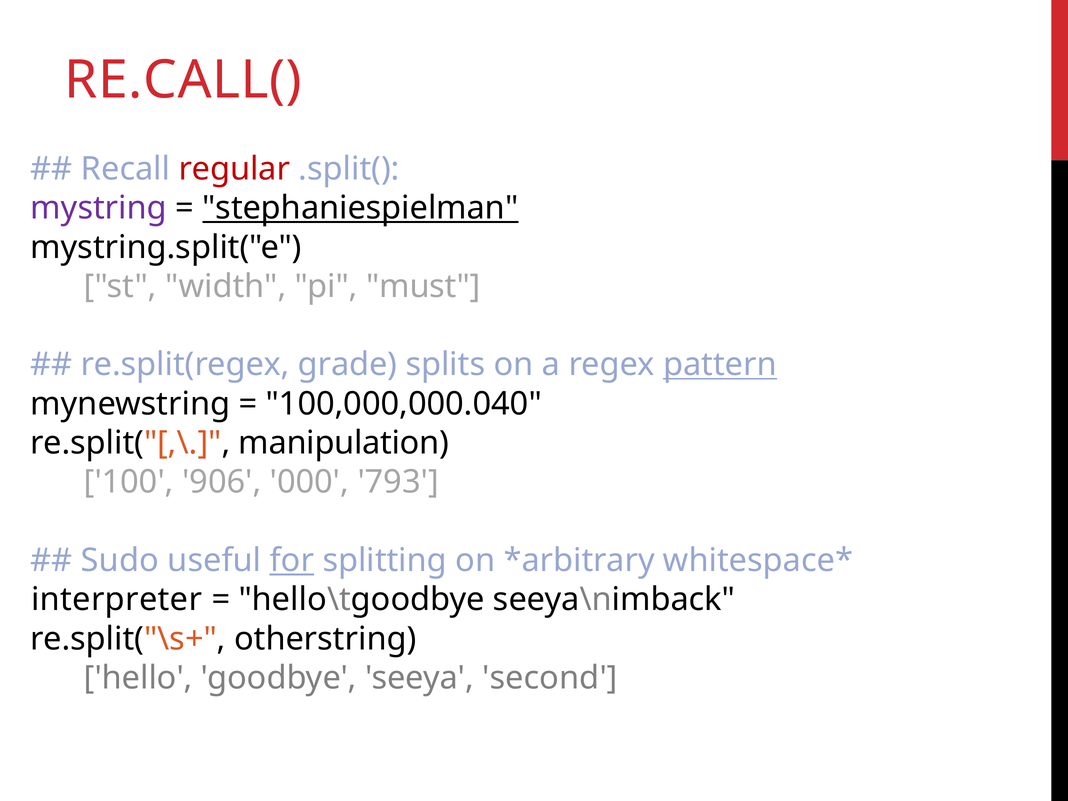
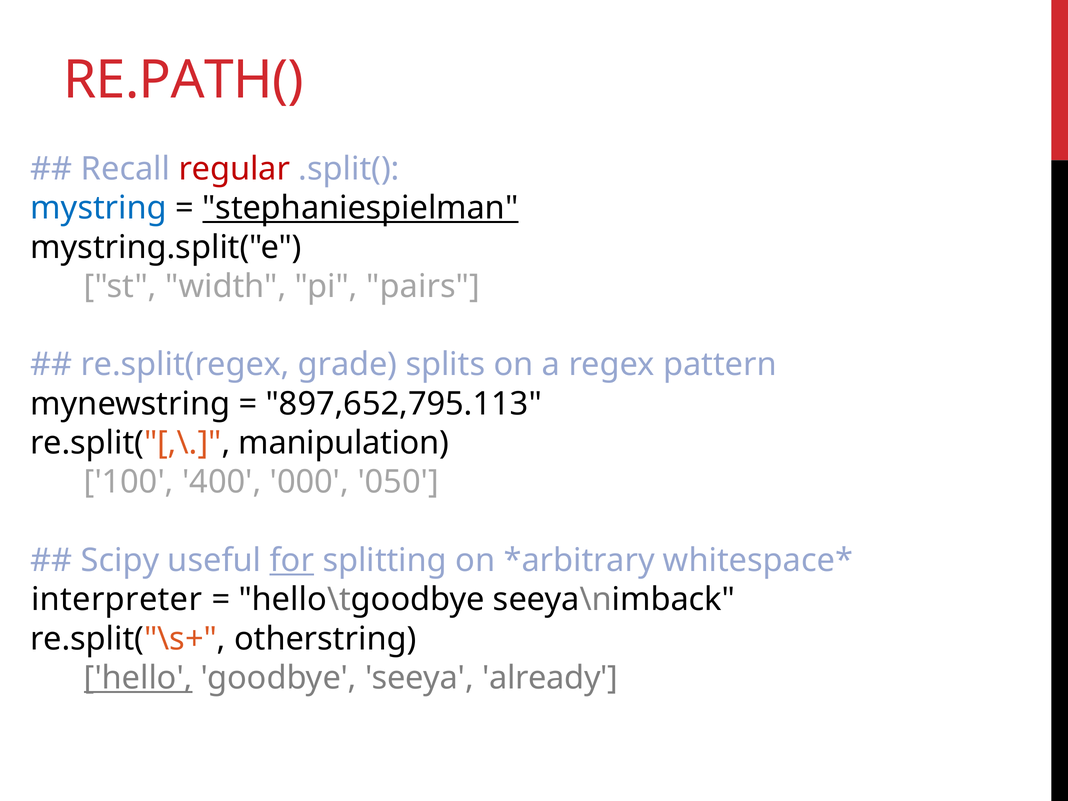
RE.CALL(: RE.CALL( -> RE.PATH(
mystring colour: purple -> blue
must: must -> pairs
pattern underline: present -> none
100,000,000.040: 100,000,000.040 -> 897,652,795.113
906: 906 -> 400
793: 793 -> 050
Sudo: Sudo -> Scipy
hello underline: none -> present
second: second -> already
